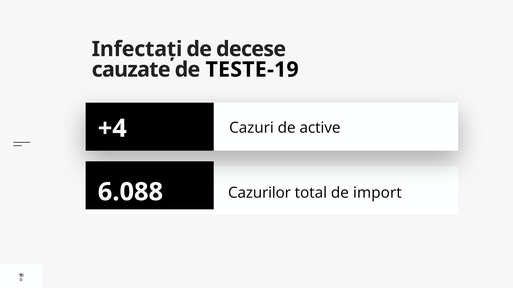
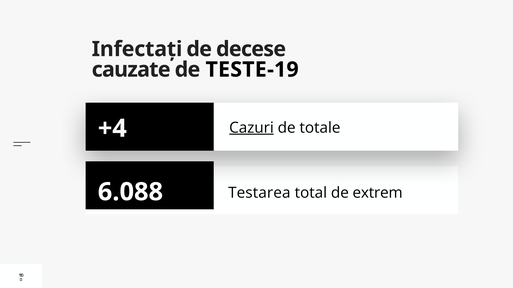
Cazuri underline: none -> present
active: active -> totale
Cazurilor: Cazurilor -> Testarea
import: import -> extrem
